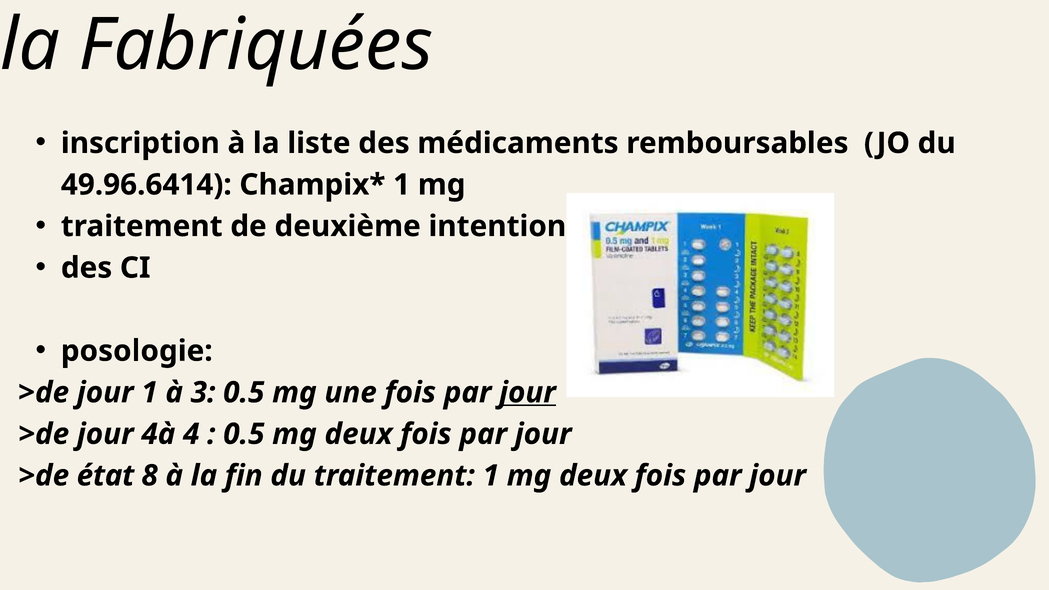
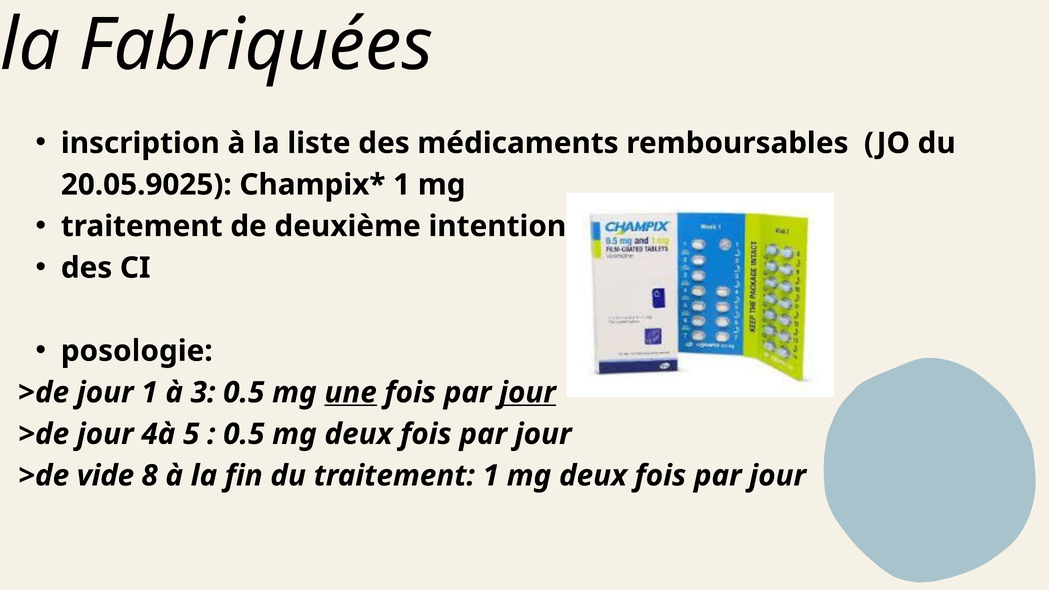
49.96.6414: 49.96.6414 -> 20.05.9025
une underline: none -> present
4: 4 -> 5
état: état -> vide
